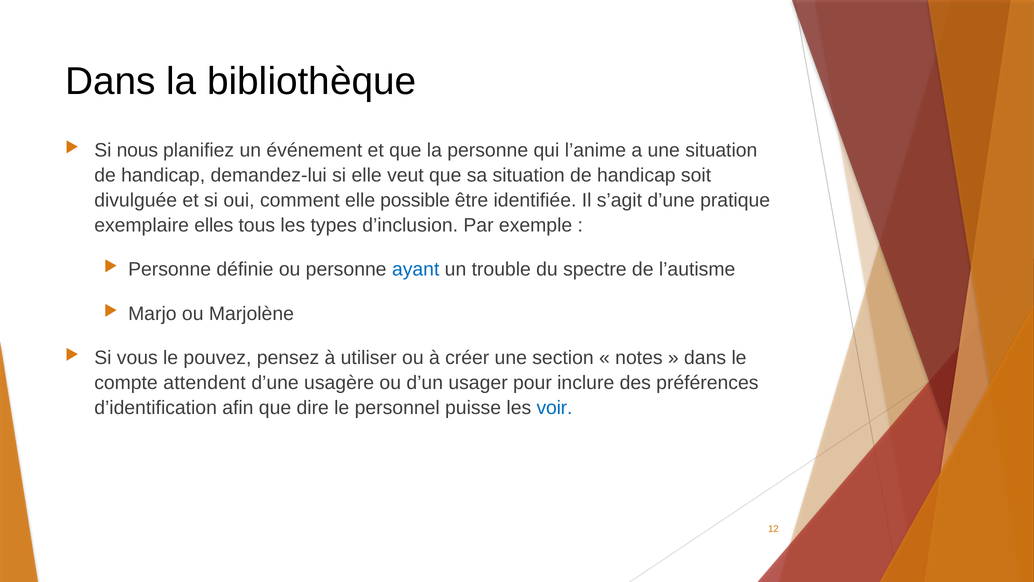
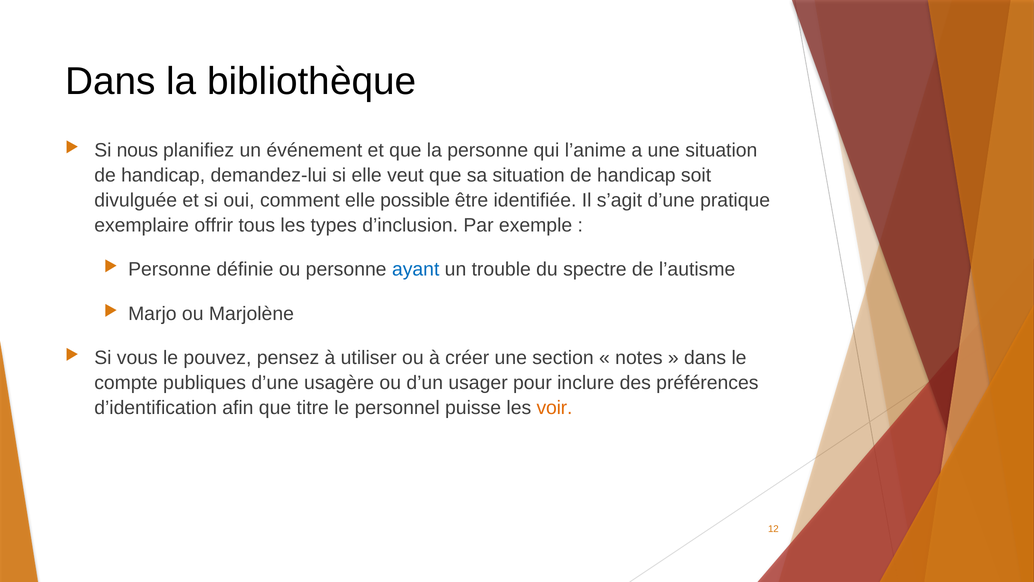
elles: elles -> offrir
attendent: attendent -> publiques
dire: dire -> titre
voir colour: blue -> orange
